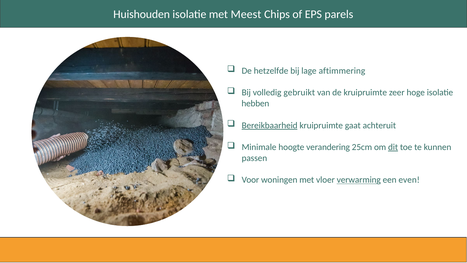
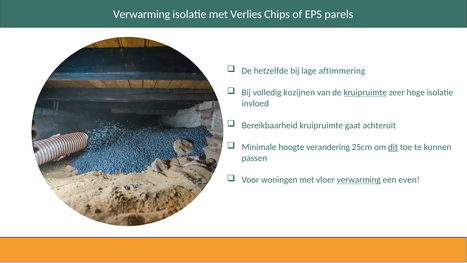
Huishouden at (142, 14): Huishouden -> Verwarming
Meest: Meest -> Verlies
gebruikt: gebruikt -> kozijnen
kruipruimte at (365, 93) underline: none -> present
hebben: hebben -> invloed
Bereikbaarheid underline: present -> none
